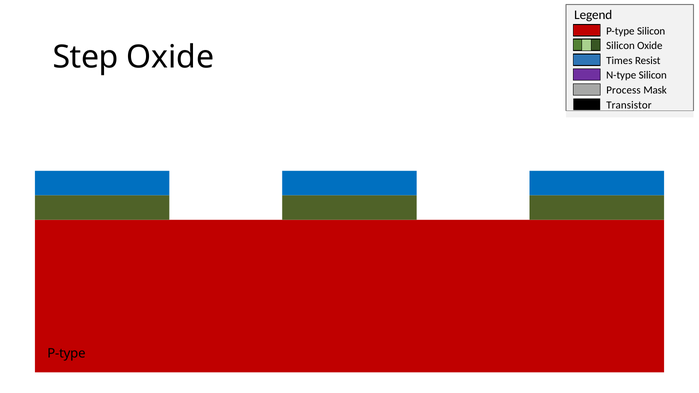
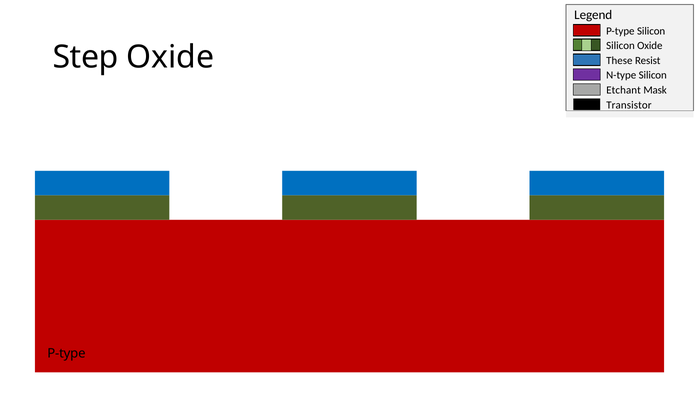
Times: Times -> These
Process: Process -> Etchant
